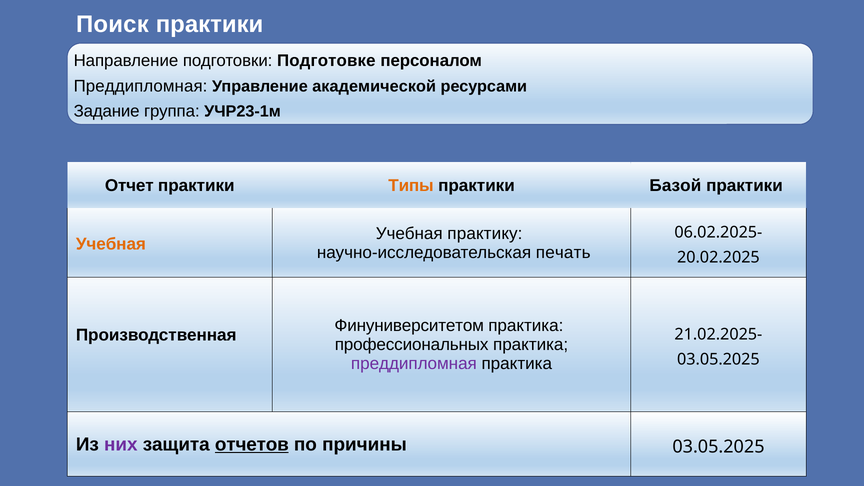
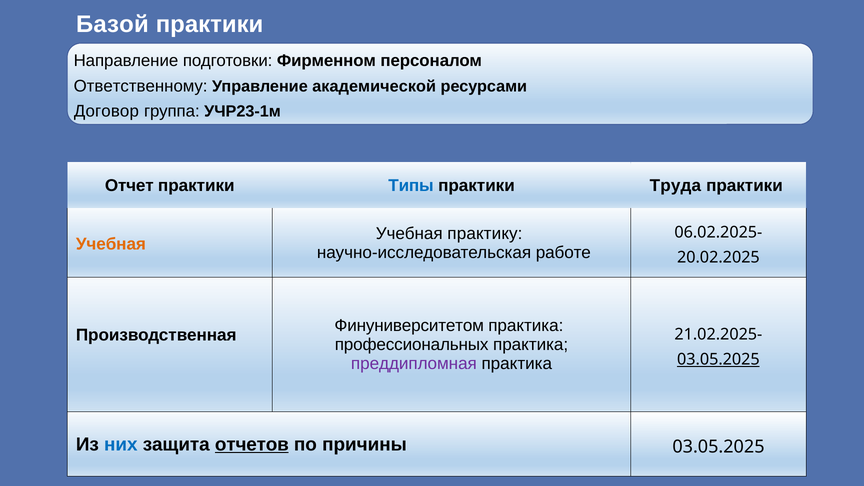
Поиск: Поиск -> Базой
Подготовке: Подготовке -> Фирменном
Преддипломная at (141, 86): Преддипломная -> Ответственному
Задание: Задание -> Договор
Типы colour: orange -> blue
Базой: Базой -> Труда
печать: печать -> работе
03.05.2025 at (718, 359) underline: none -> present
них colour: purple -> blue
